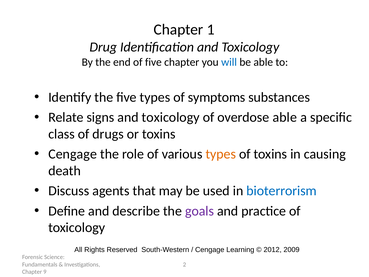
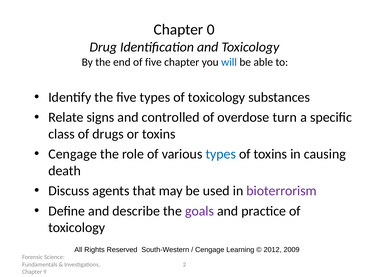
1: 1 -> 0
types of symptoms: symptoms -> toxicology
signs and toxicology: toxicology -> controlled
overdose able: able -> turn
types at (221, 154) colour: orange -> blue
bioterrorism colour: blue -> purple
